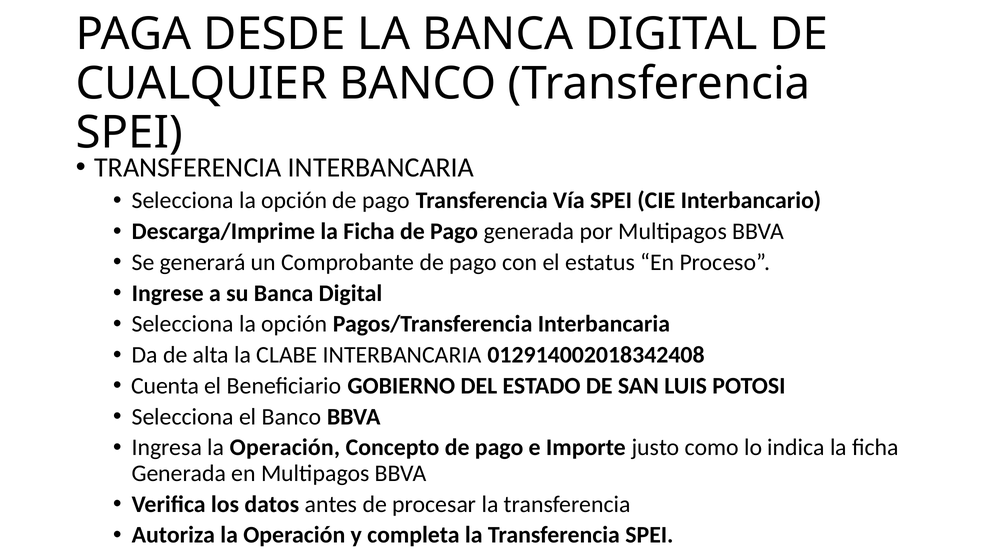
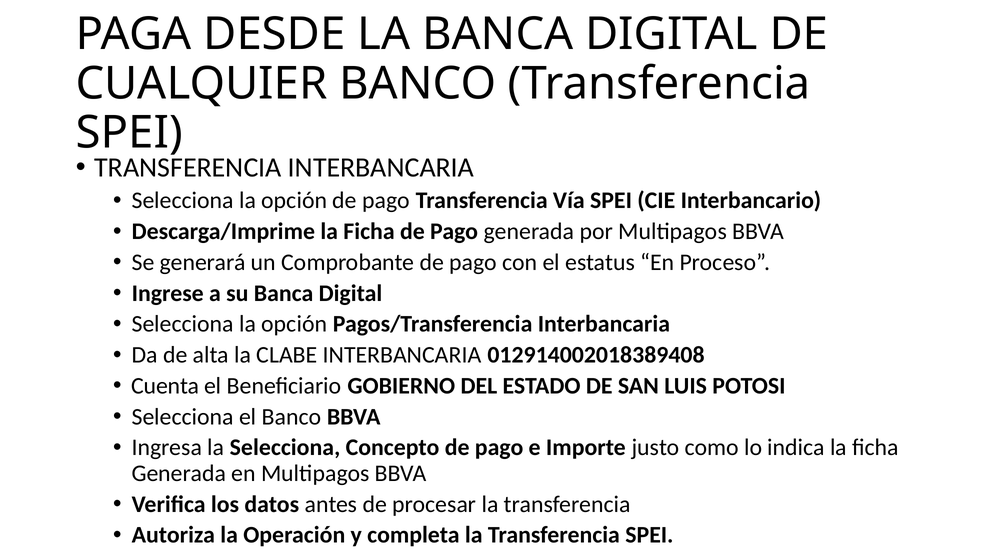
012914002018342408: 012914002018342408 -> 012914002018389408
Ingresa la Operación: Operación -> Selecciona
